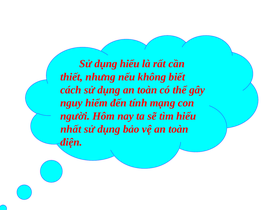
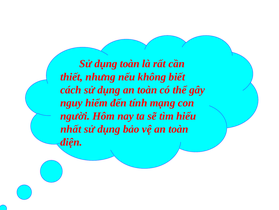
dụng hiểu: hiểu -> toàn
